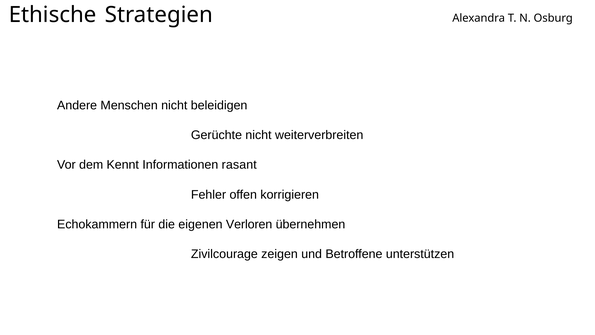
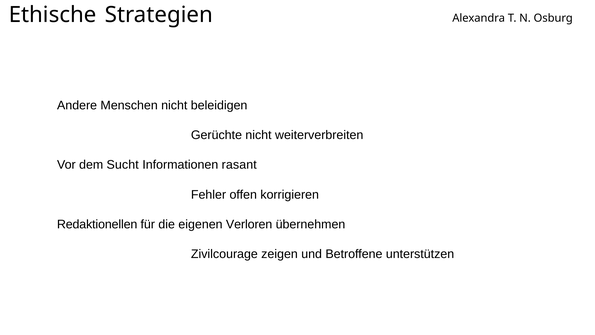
Kennt: Kennt -> Sucht
Echokammern: Echokammern -> Redaktionellen
